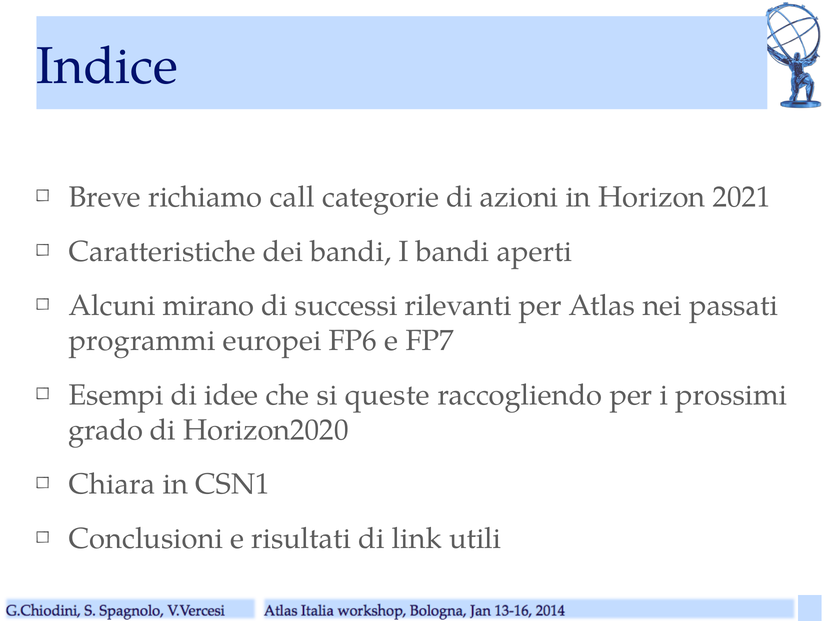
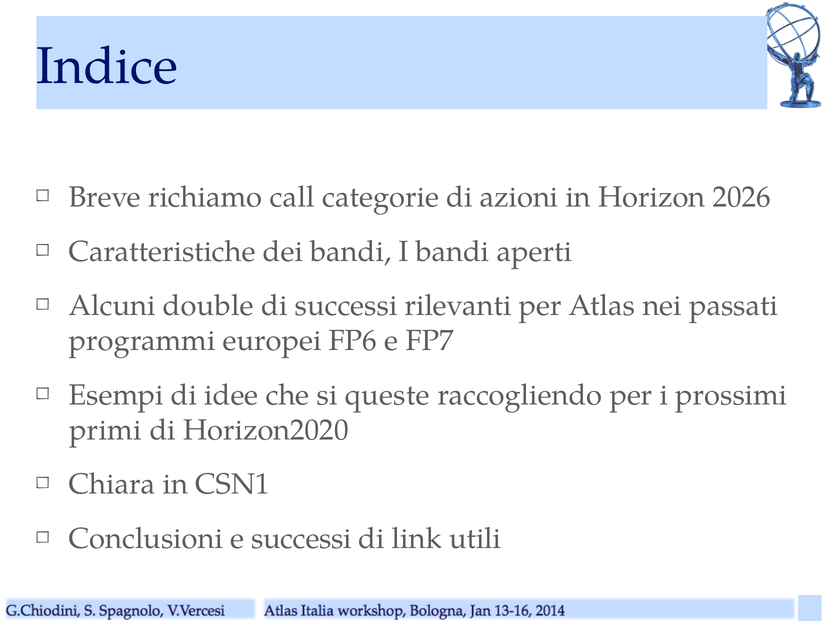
2021: 2021 -> 2026
mirano: mirano -> double
grado: grado -> primi
e risultati: risultati -> successi
